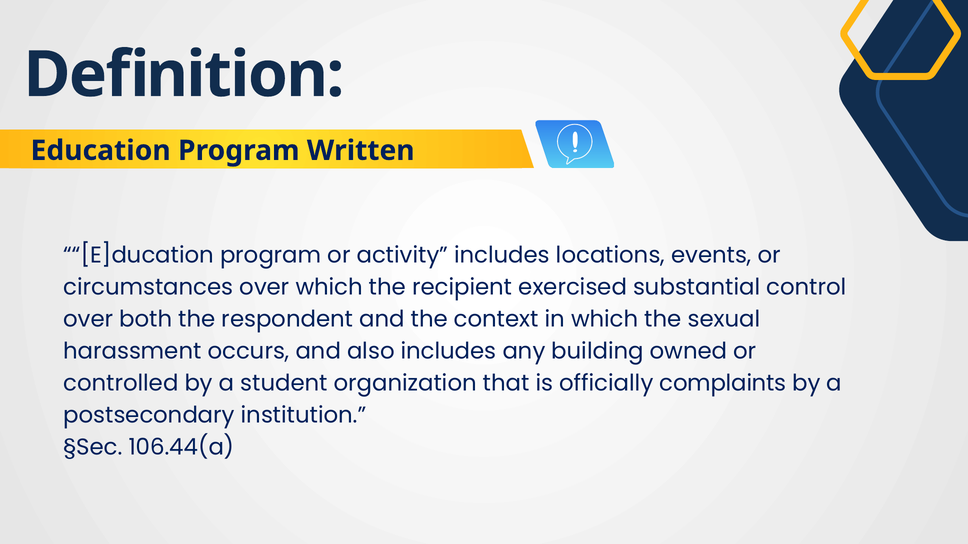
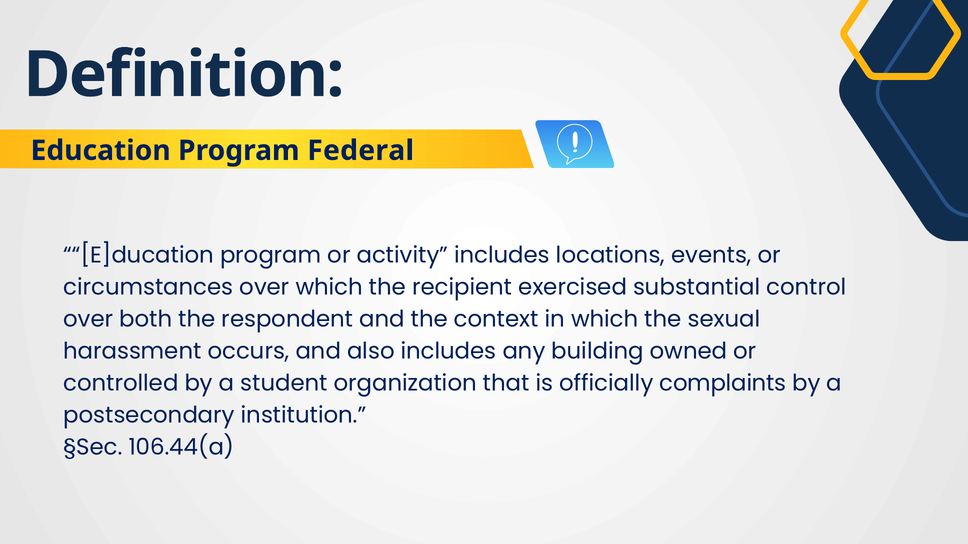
Written: Written -> Federal
